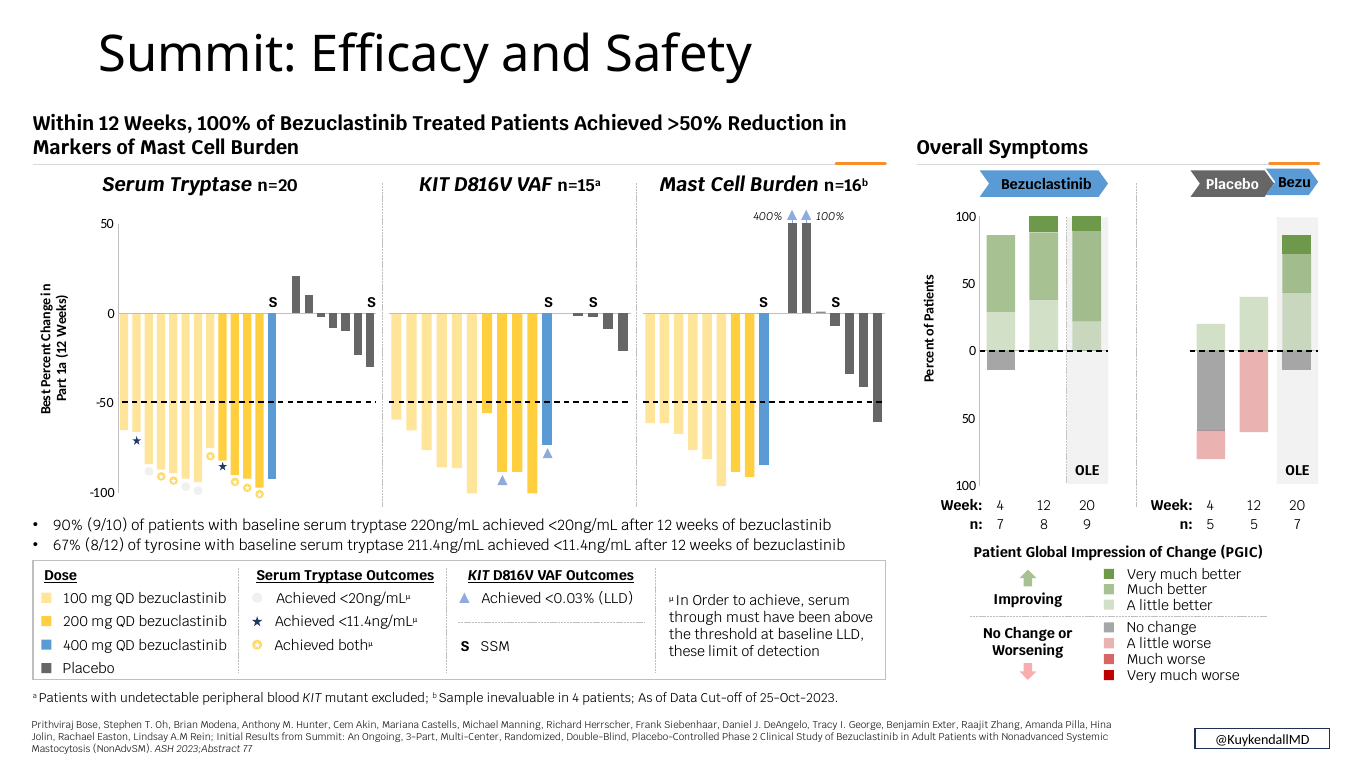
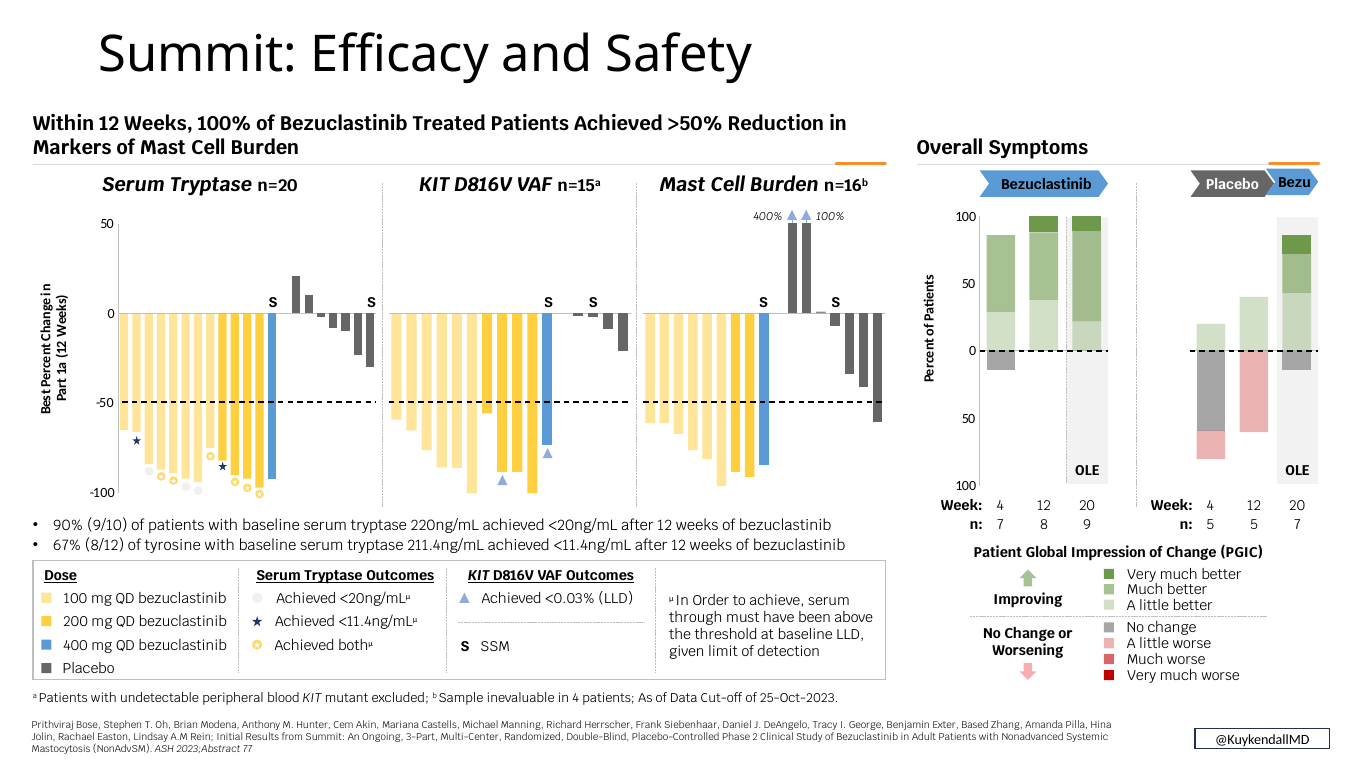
these: these -> given
Raajit: Raajit -> Based
